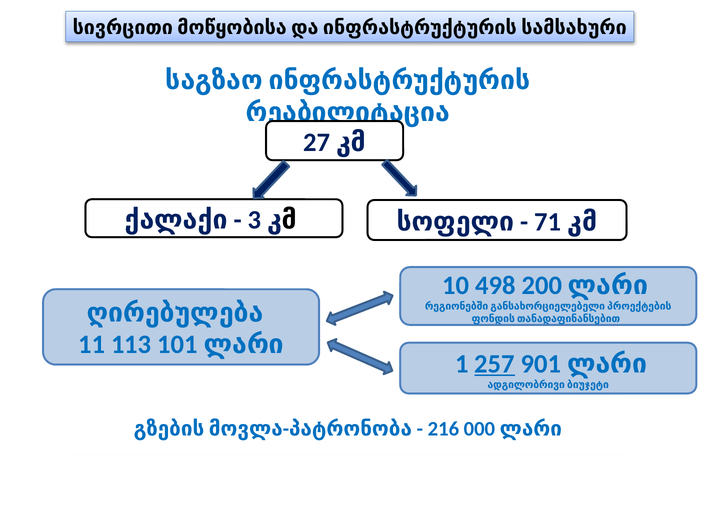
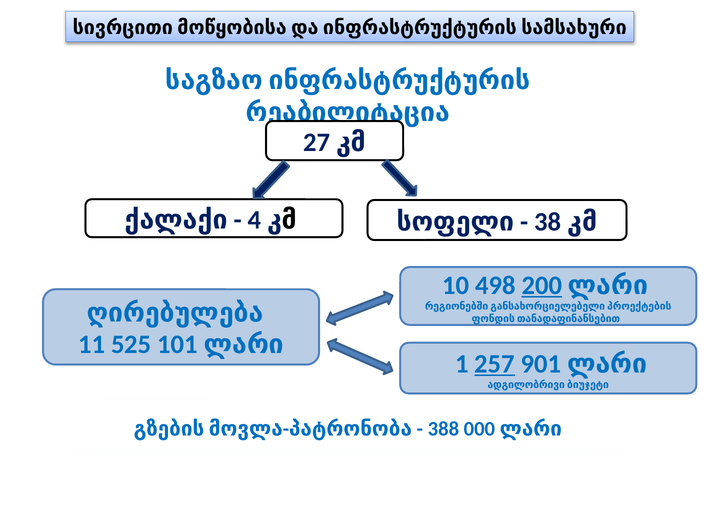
71: 71 -> 38
3: 3 -> 4
200 underline: none -> present
113: 113 -> 525
216: 216 -> 388
